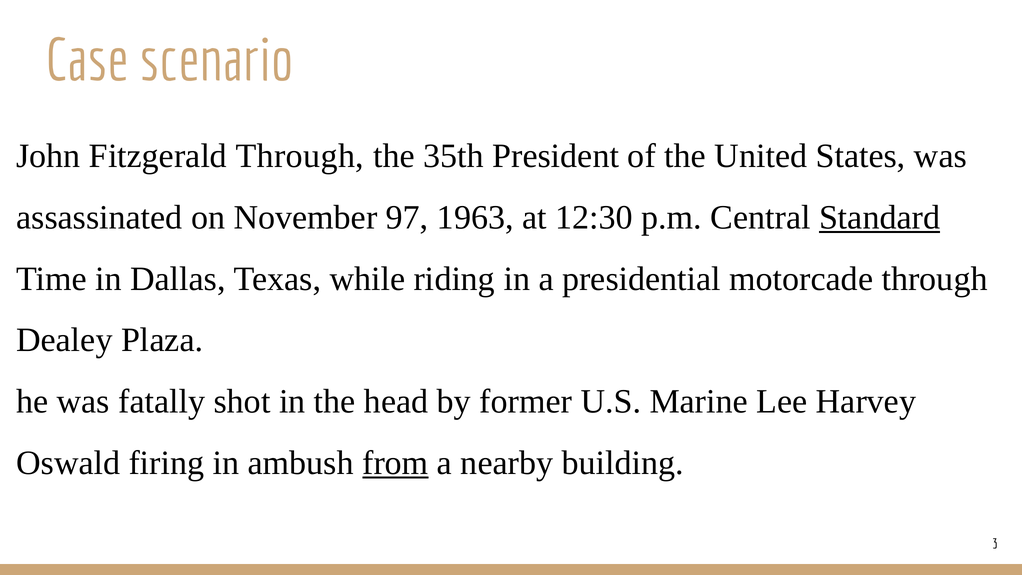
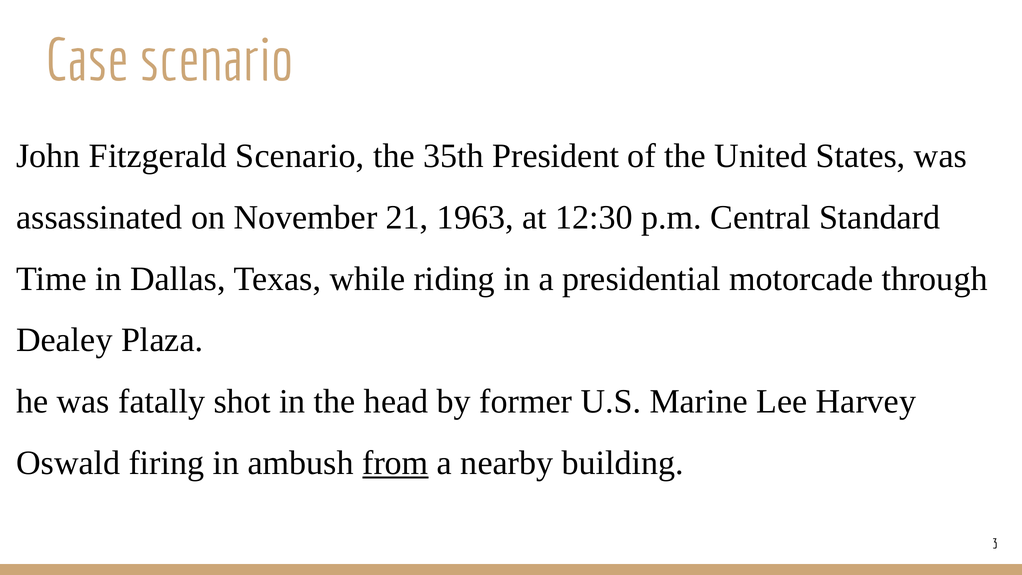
Fitzgerald Through: Through -> Scenario
97: 97 -> 21
Standard underline: present -> none
